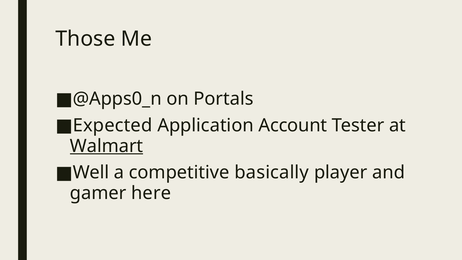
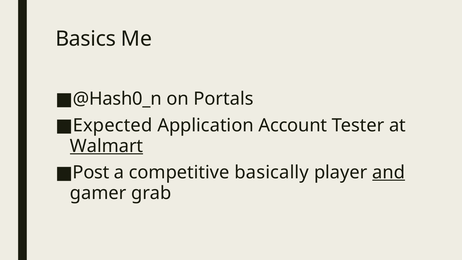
Those: Those -> Basics
@Apps0_n: @Apps0_n -> @Hash0_n
Well: Well -> Post
and underline: none -> present
here: here -> grab
